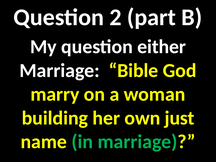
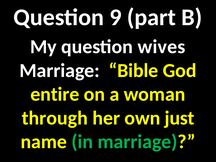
2: 2 -> 9
either: either -> wives
marry: marry -> entire
building: building -> through
